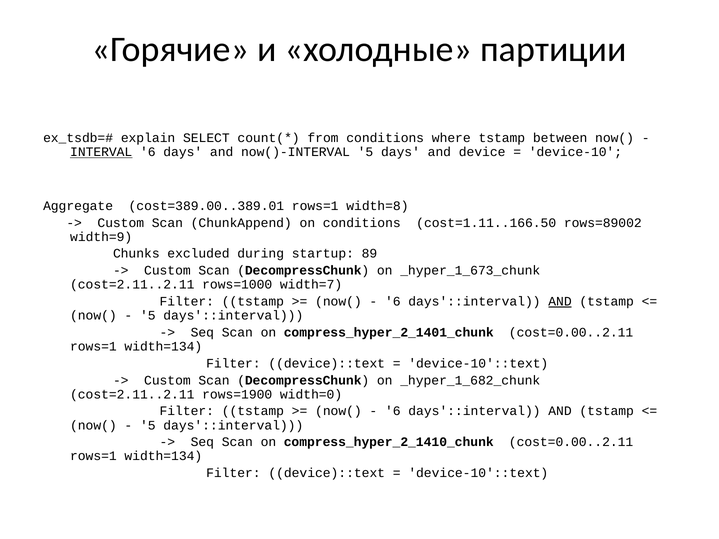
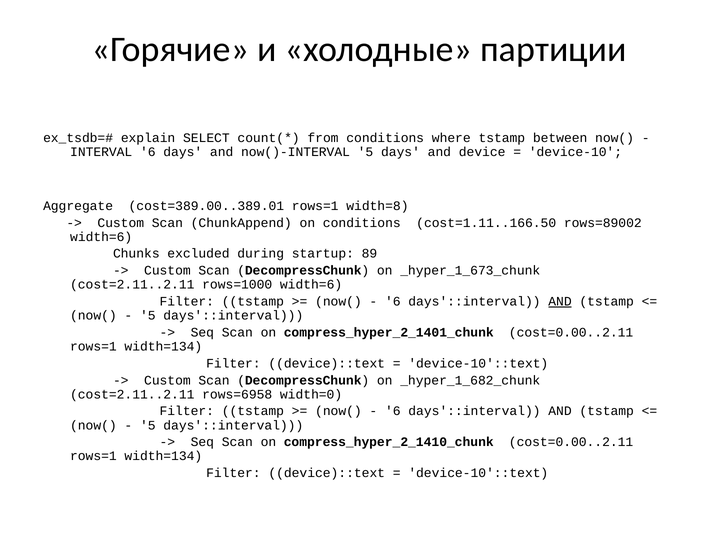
INTERVAL underline: present -> none
width=9 at (101, 237): width=9 -> width=6
rows=1000 width=7: width=7 -> width=6
rows=1900: rows=1900 -> rows=6958
